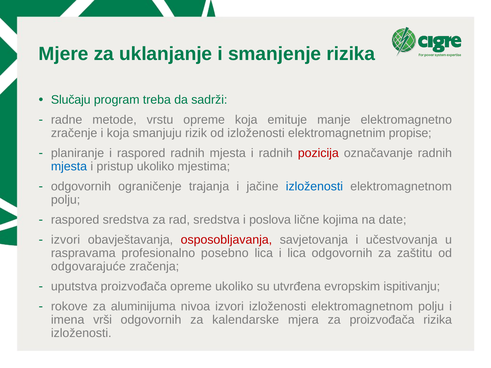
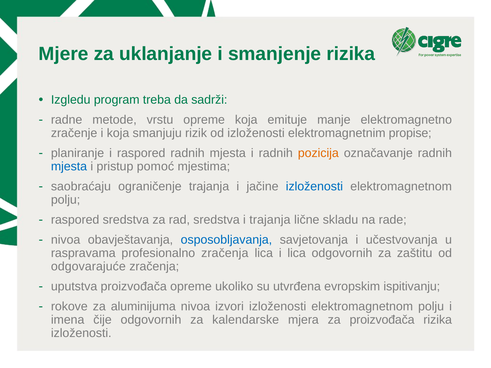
Slučaju: Slučaju -> Izgledu
pozicija colour: red -> orange
pristup ukoliko: ukoliko -> pomoć
odgovornih at (81, 187): odgovornih -> saobraćaju
i poslova: poslova -> trajanja
kojima: kojima -> skladu
date: date -> rade
izvori at (66, 240): izvori -> nivoa
osposobljavanja colour: red -> blue
profesionalno posebno: posebno -> zračenja
vrši: vrši -> čije
